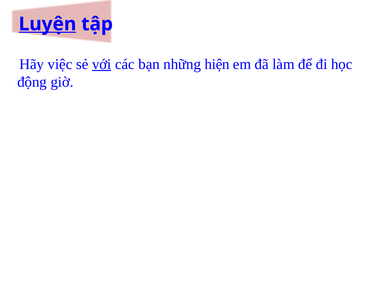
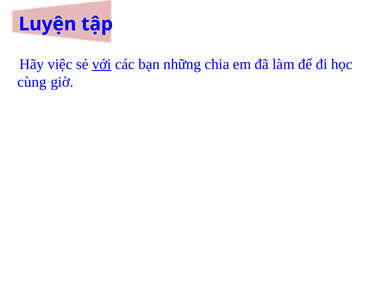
Luyện underline: present -> none
hiện: hiện -> chia
động: động -> cùng
